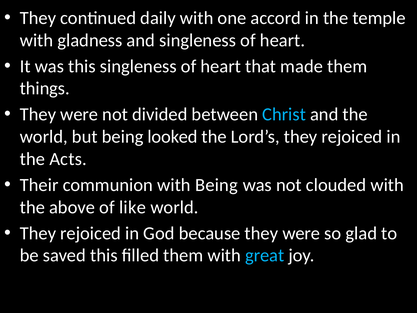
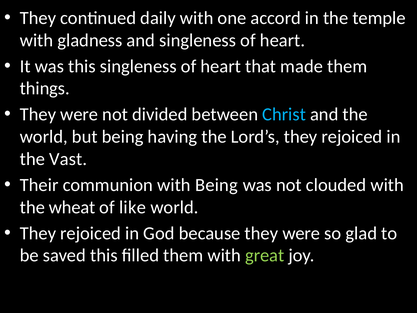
looked: looked -> having
Acts: Acts -> Vast
above: above -> wheat
great colour: light blue -> light green
